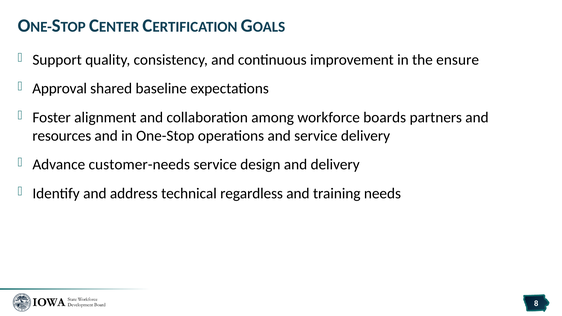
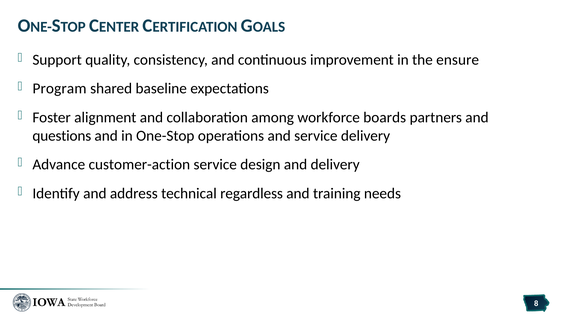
Approval: Approval -> Program
resources: resources -> questions
customer-needs: customer-needs -> customer-action
